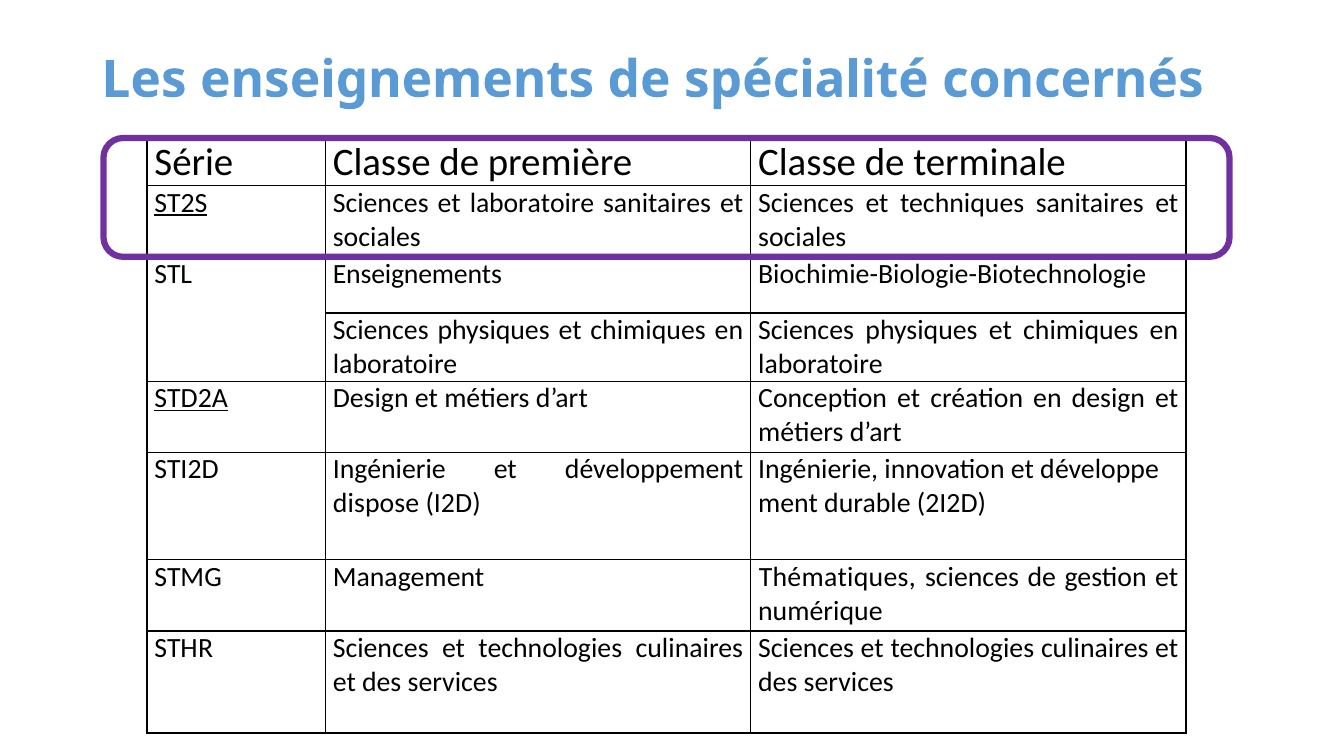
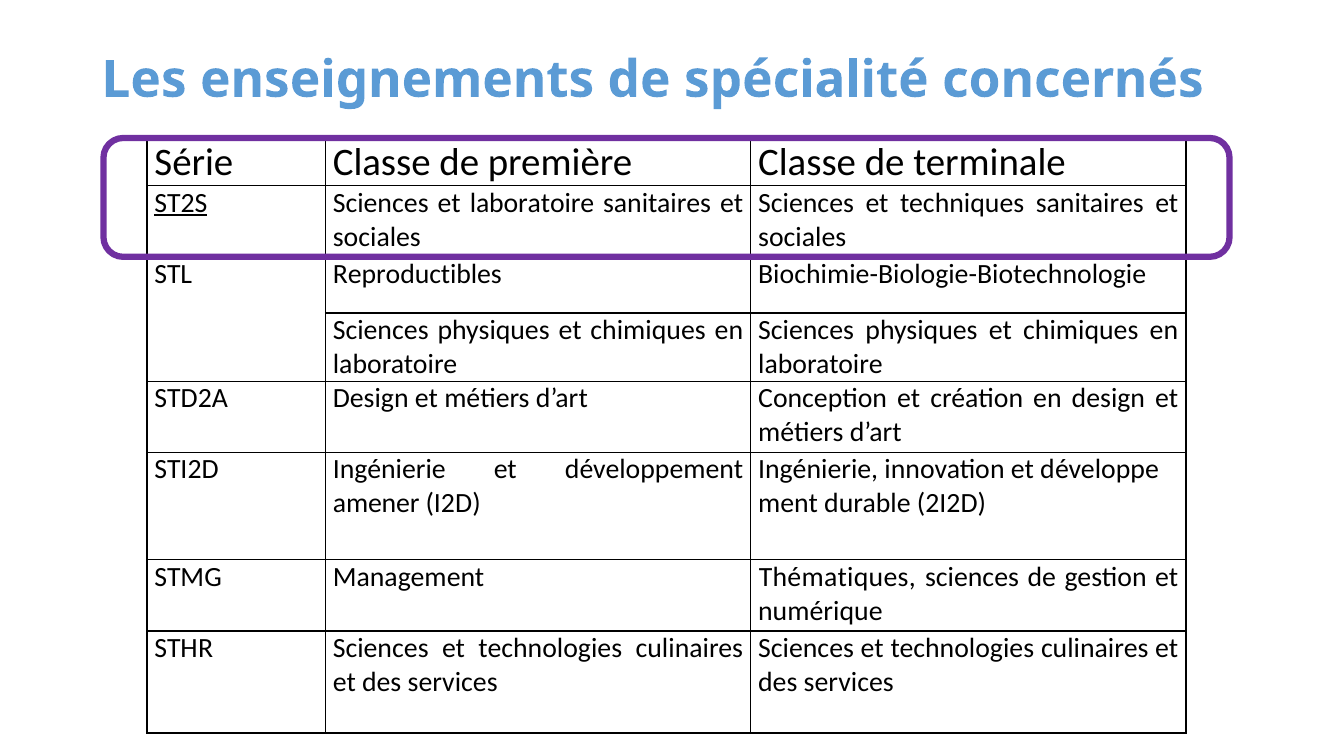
STL Enseignements: Enseignements -> Reproductibles
STD2A underline: present -> none
dispose: dispose -> amener
